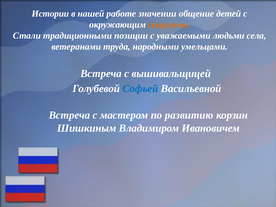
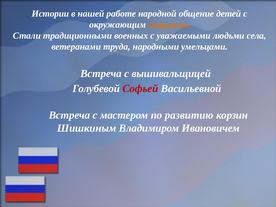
значении: значении -> народной
позиции: позиции -> военных
Софьей colour: blue -> red
